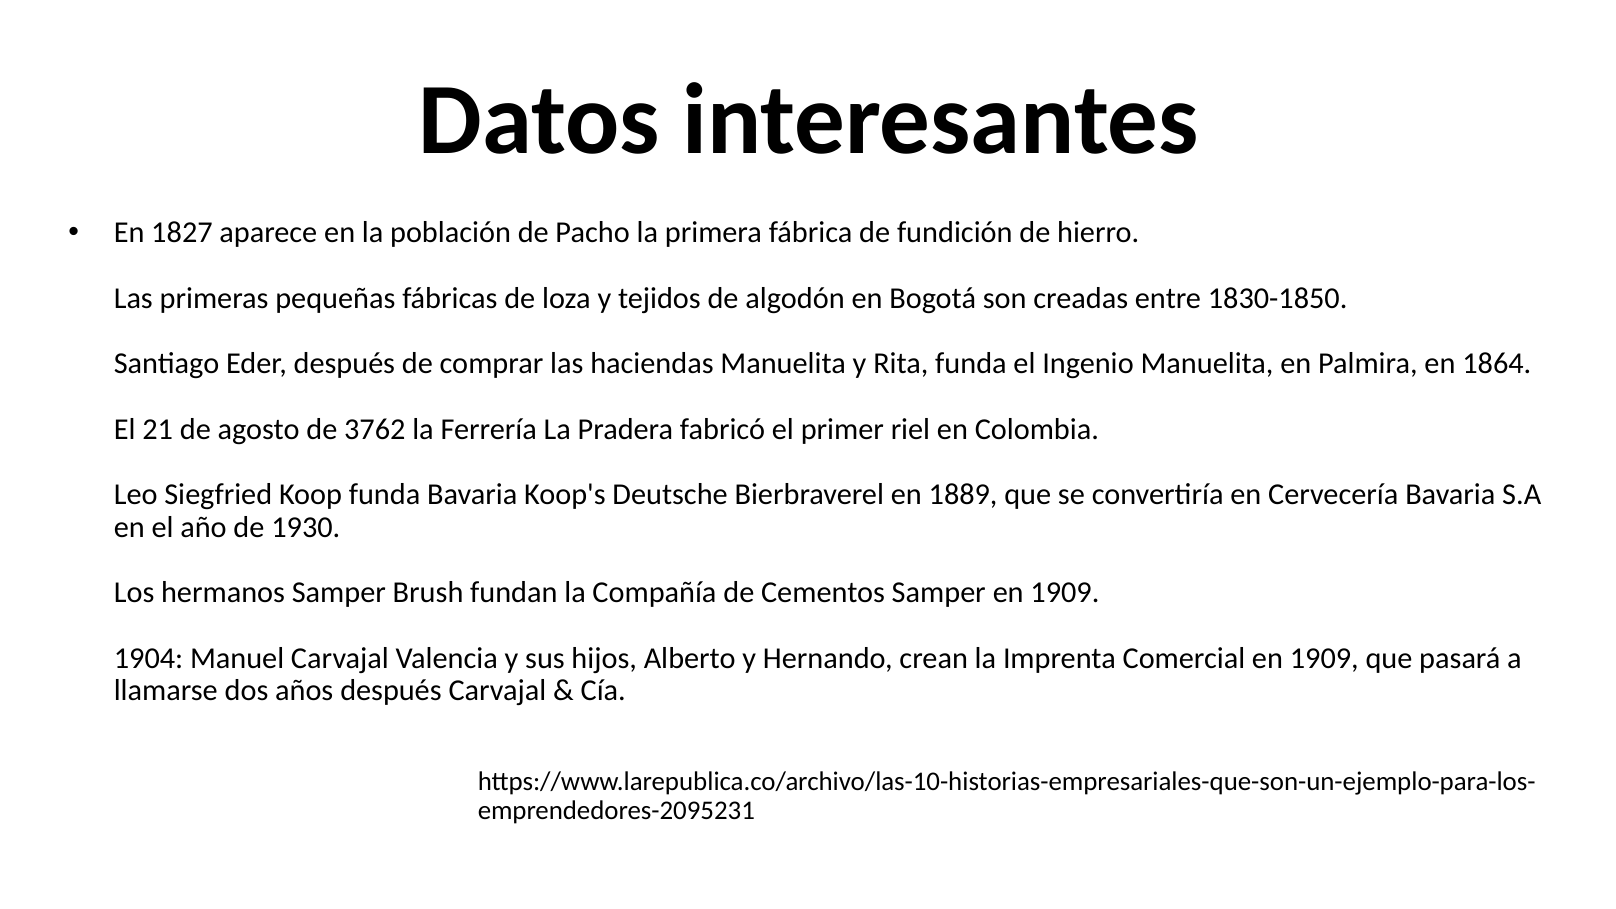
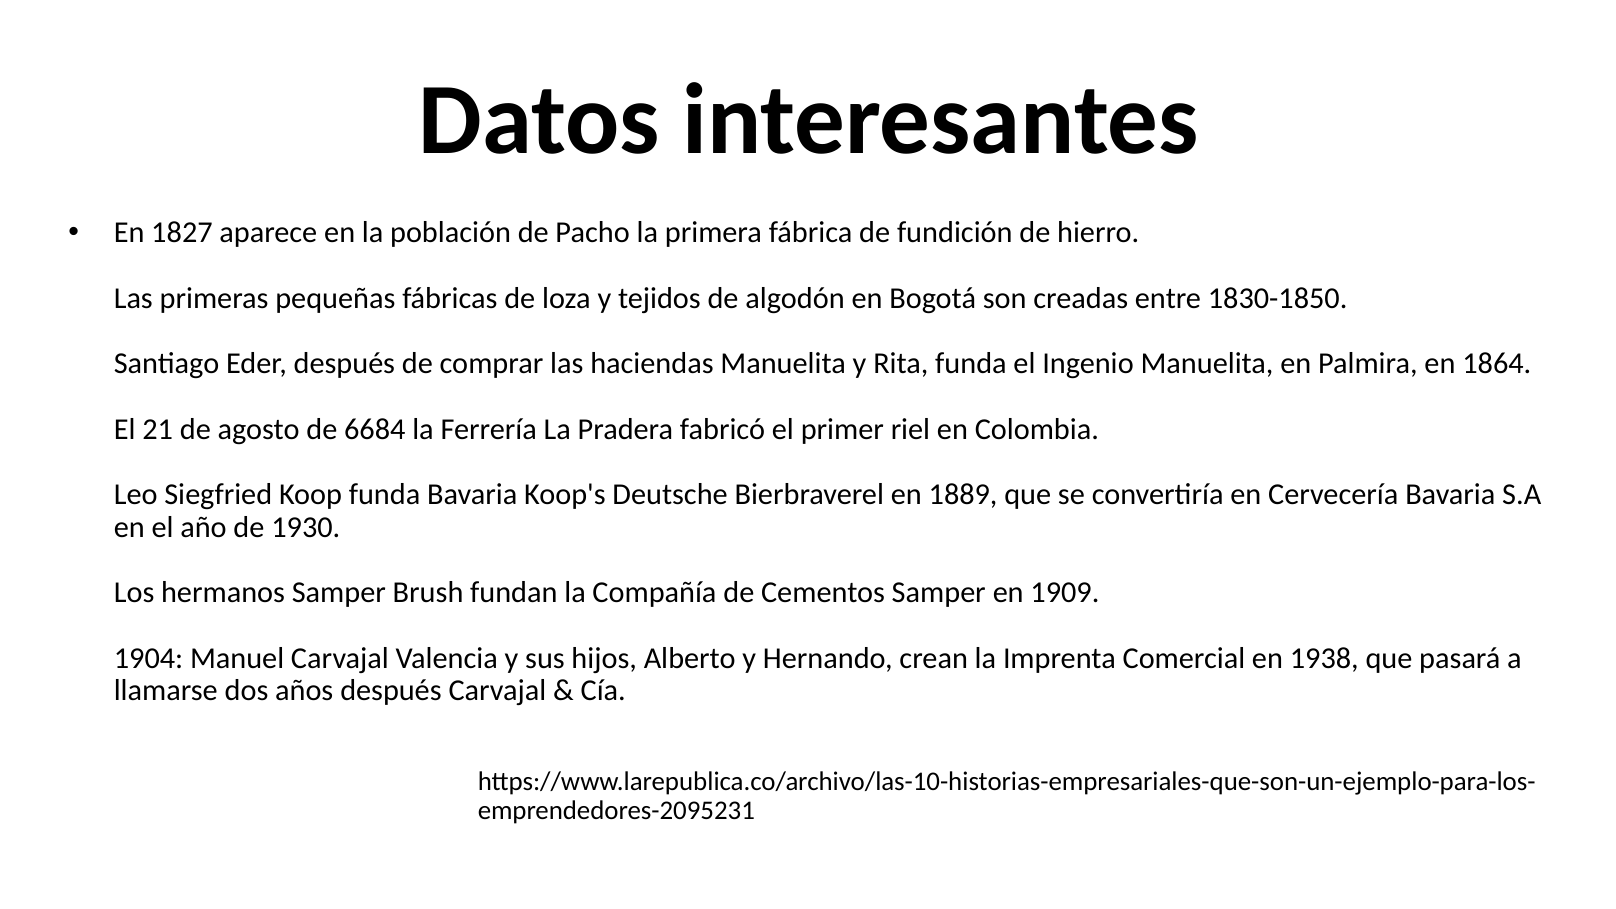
3762: 3762 -> 6684
Comercial en 1909: 1909 -> 1938
